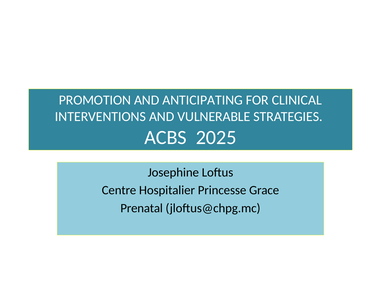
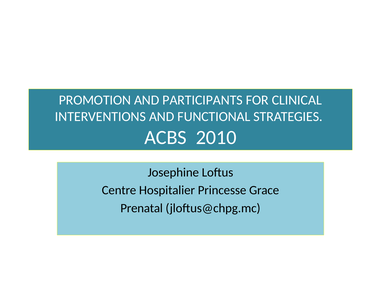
ANTICIPATING: ANTICIPATING -> PARTICIPANTS
VULNERABLE: VULNERABLE -> FUNCTIONAL
2025: 2025 -> 2010
